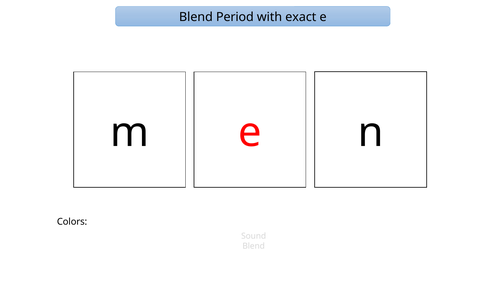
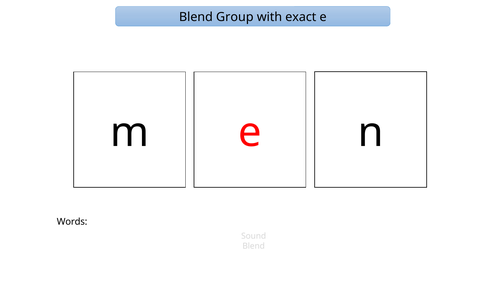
Period: Period -> Group
Colors: Colors -> Words
